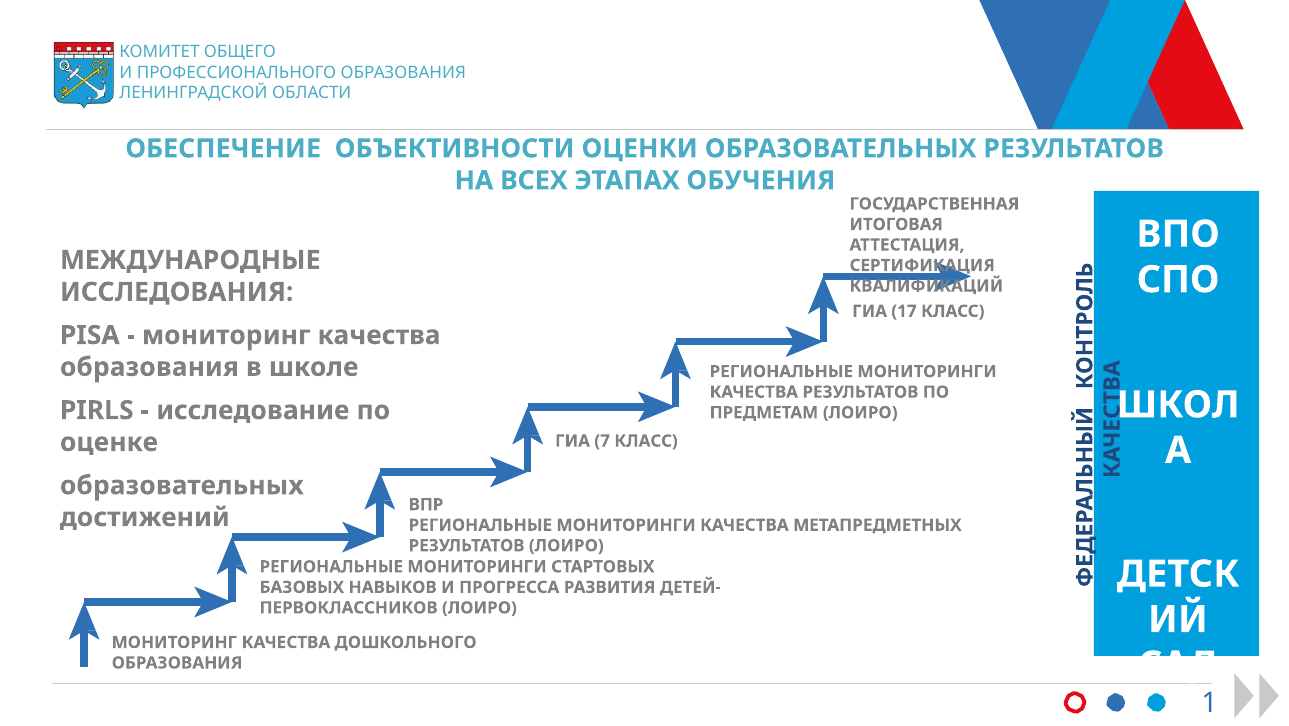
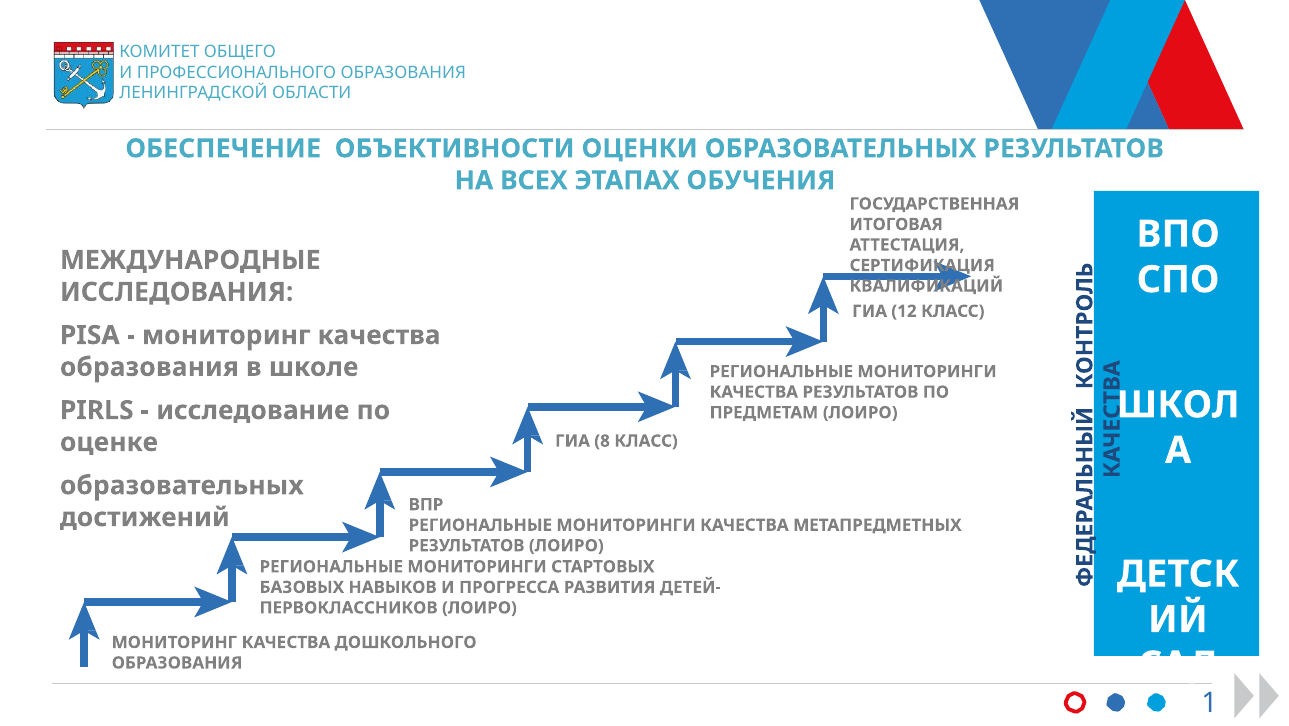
17: 17 -> 12
7: 7 -> 8
